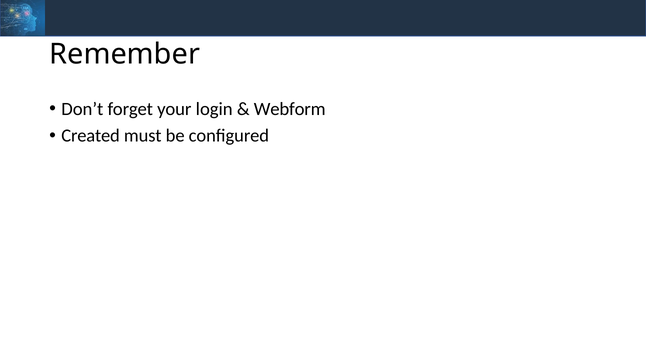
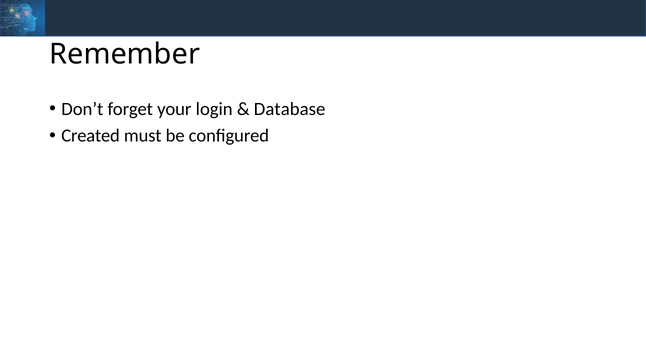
Webform: Webform -> Database
